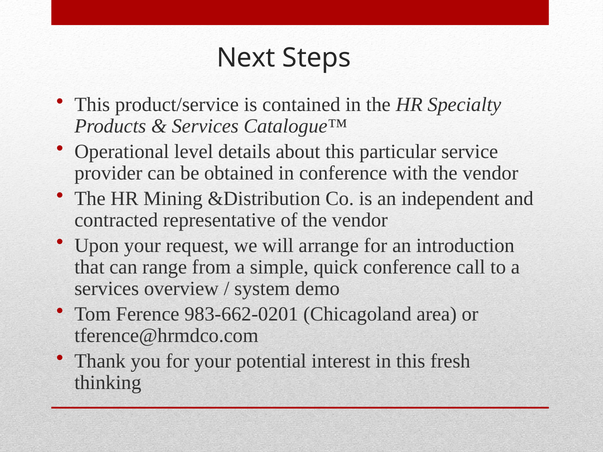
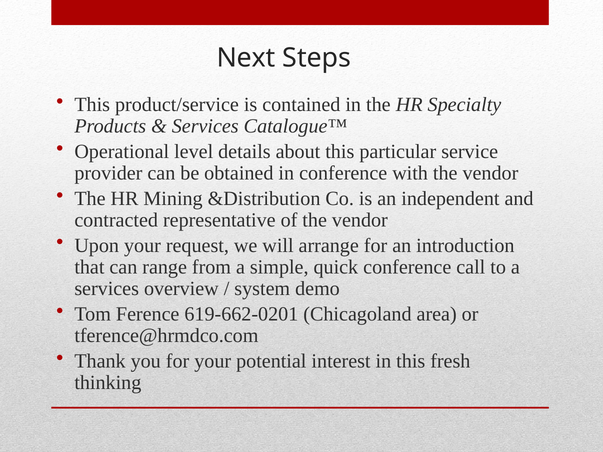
983-662-0201: 983-662-0201 -> 619-662-0201
